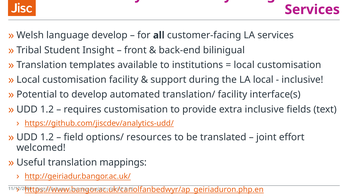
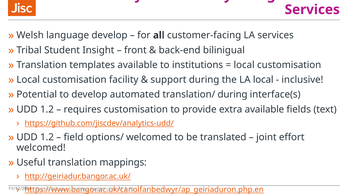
translation/ facility: facility -> during
extra inclusive: inclusive -> available
options/ resources: resources -> welcomed
